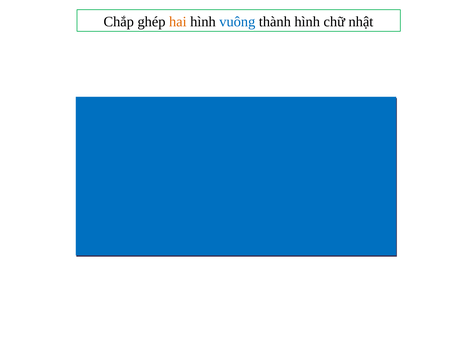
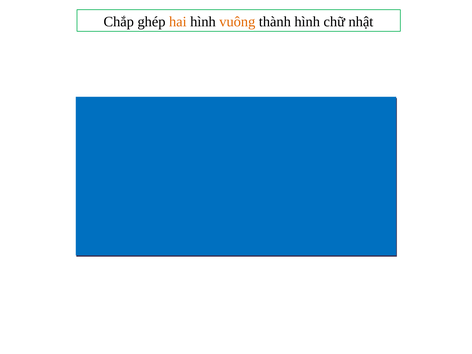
vuông colour: blue -> orange
